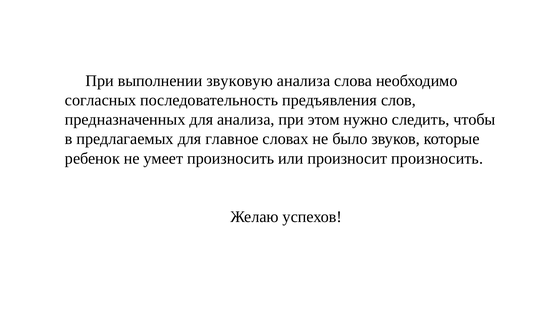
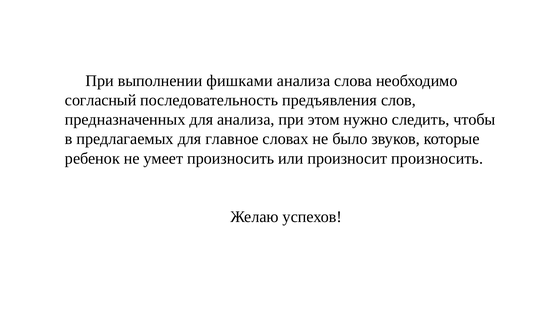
звуковую: звуковую -> фишками
согласных: согласных -> согласный
